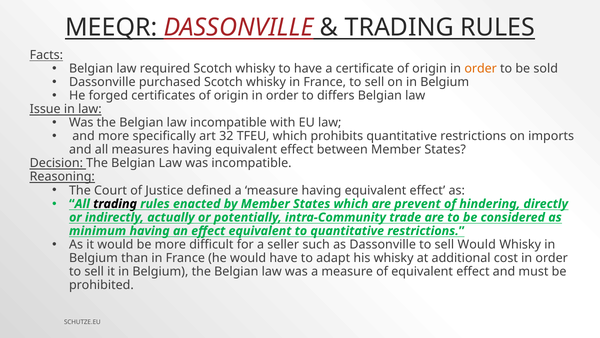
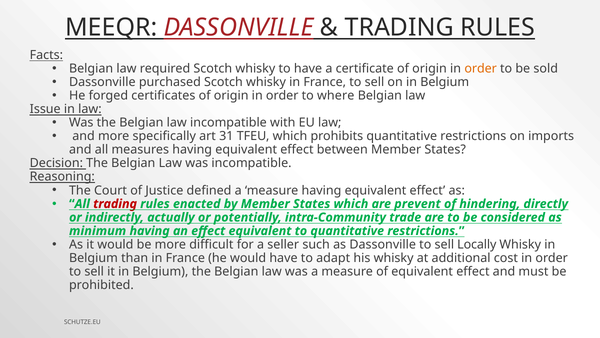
differs: differs -> where
32: 32 -> 31
trading at (115, 204) colour: black -> red
sell Would: Would -> Locally
